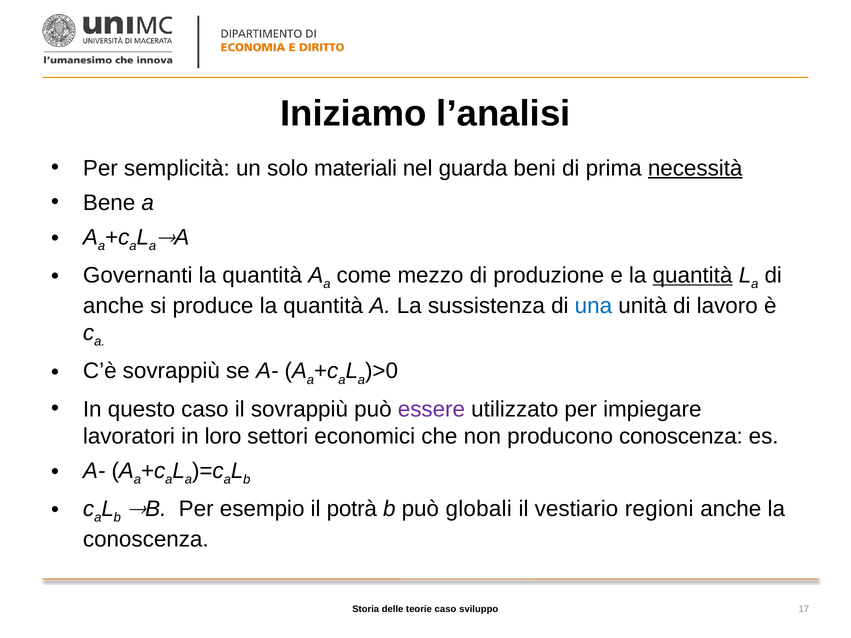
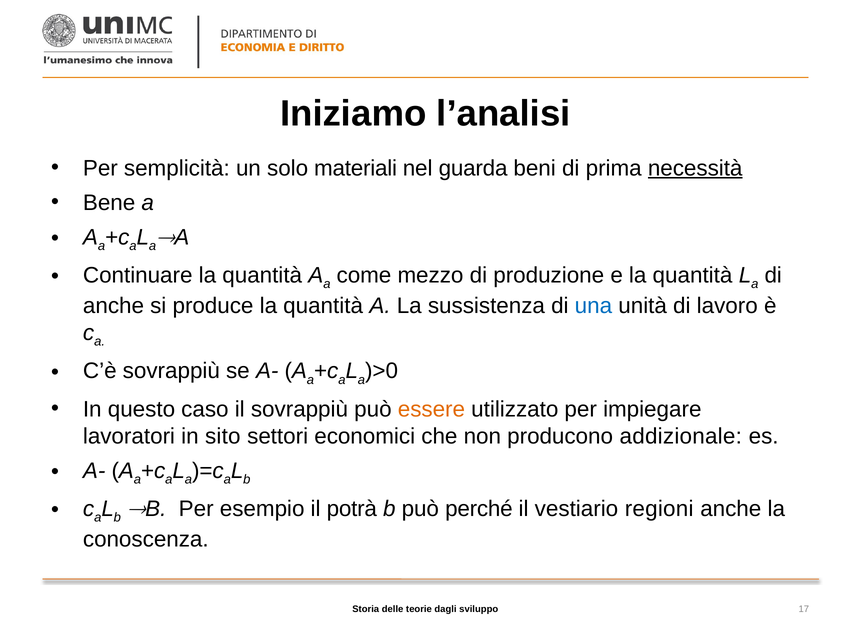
Governanti: Governanti -> Continuare
quantità at (692, 275) underline: present -> none
essere colour: purple -> orange
loro: loro -> sito
producono conoscenza: conoscenza -> addizionale
globali: globali -> perché
teorie caso: caso -> dagli
